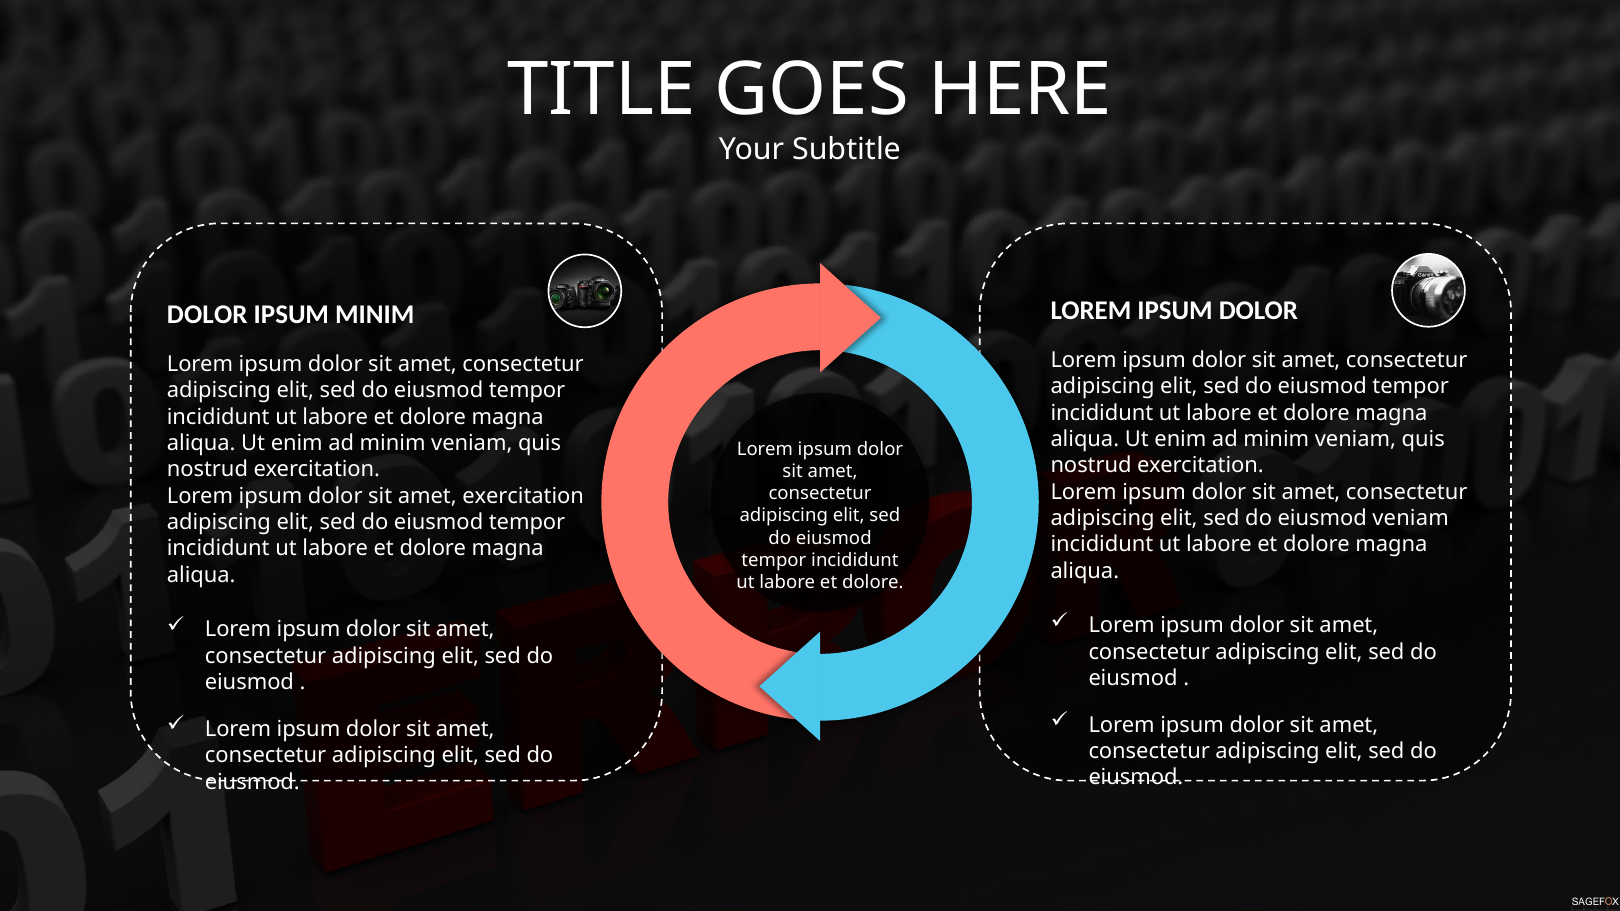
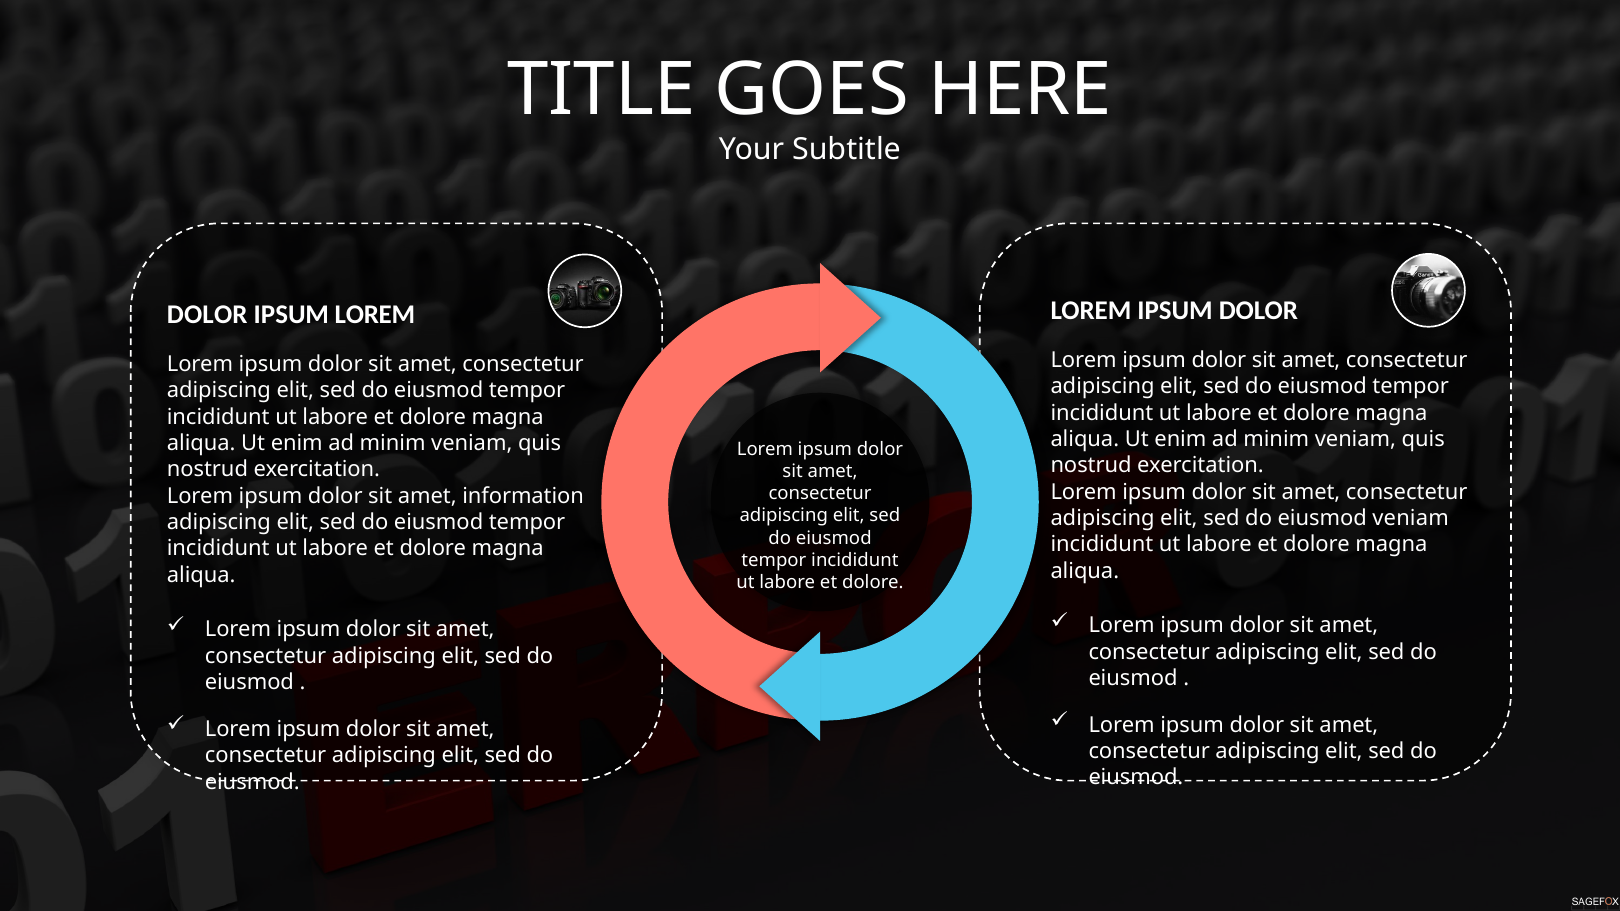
IPSUM MINIM: MINIM -> LOREM
amet exercitation: exercitation -> information
